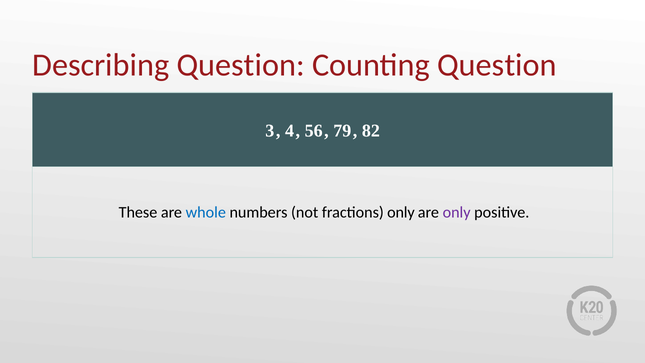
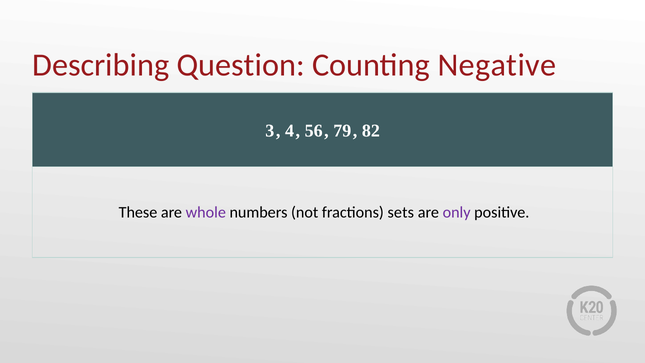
Counting Question: Question -> Negative
whole colour: blue -> purple
fractions only: only -> sets
